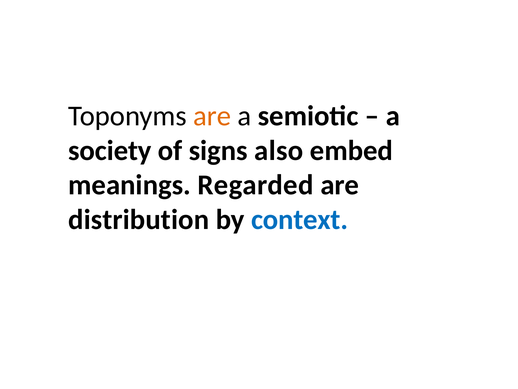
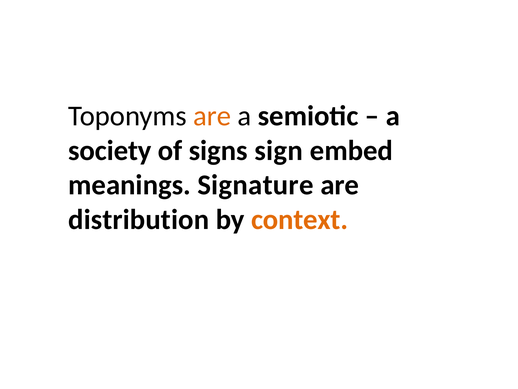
also: also -> sign
Regarded: Regarded -> Signature
context colour: blue -> orange
